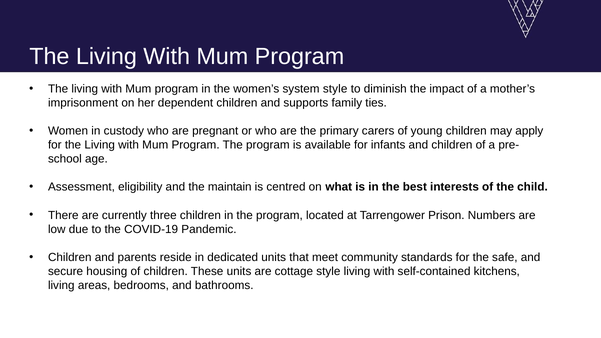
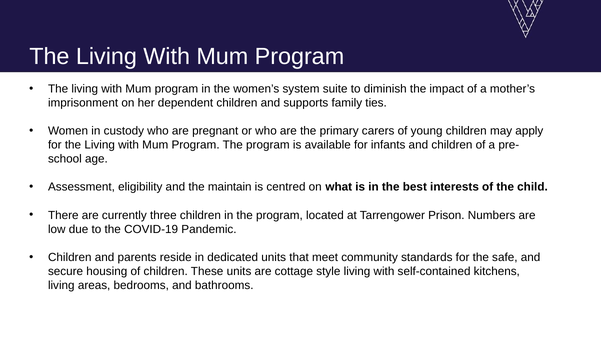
system style: style -> suite
